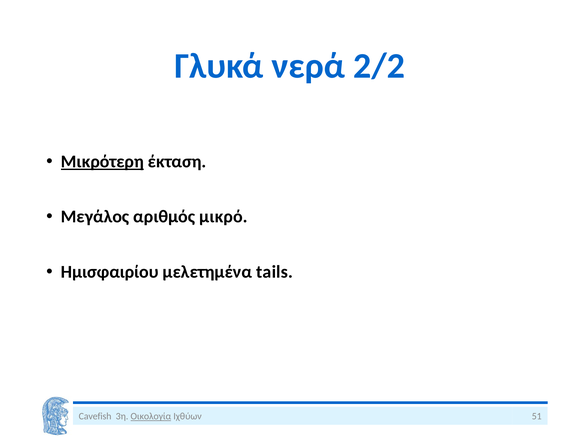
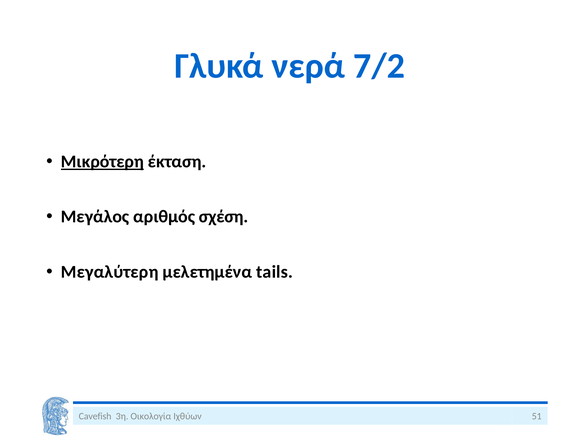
2/2: 2/2 -> 7/2
μικρό: μικρό -> σχέση
Ημισφαιρίου: Ημισφαιρίου -> Μεγαλύτερη
Οικολογία underline: present -> none
